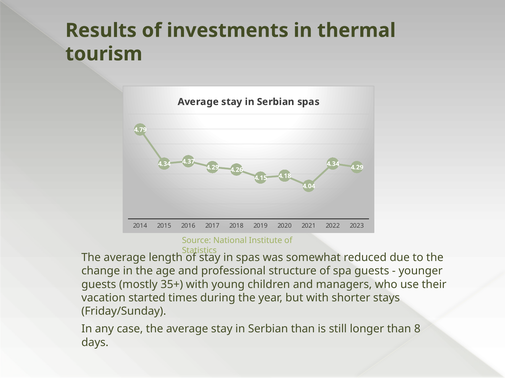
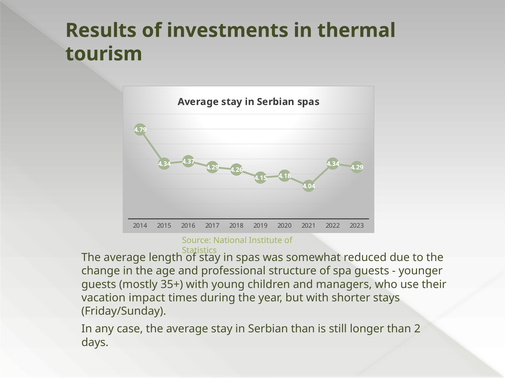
started: started -> impact
8: 8 -> 2
